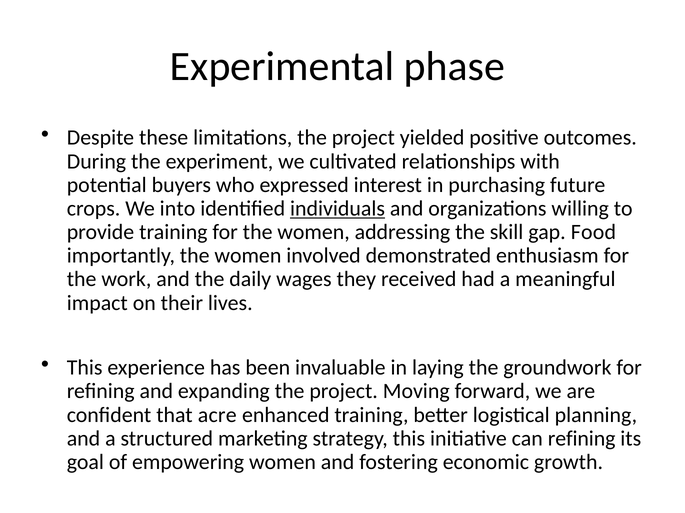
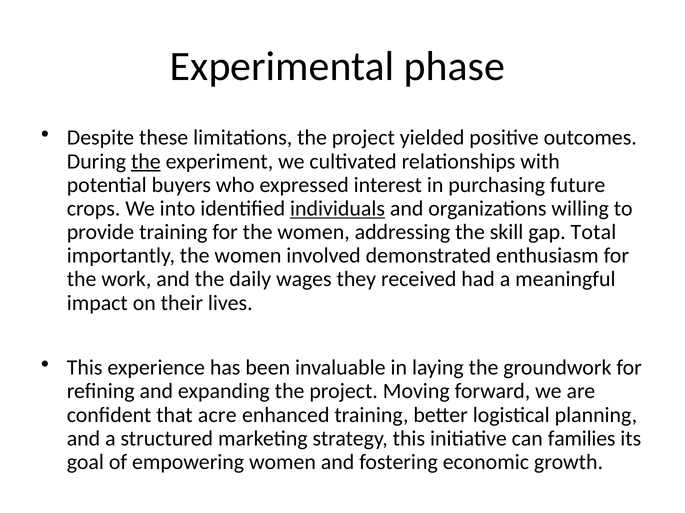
the at (146, 162) underline: none -> present
Food: Food -> Total
can refining: refining -> families
